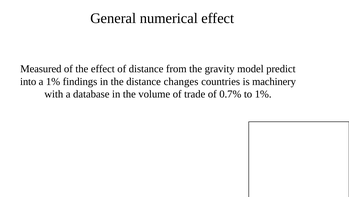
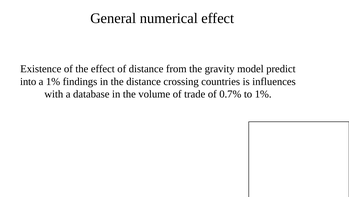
Measured: Measured -> Existence
changes: changes -> crossing
machinery: machinery -> influences
